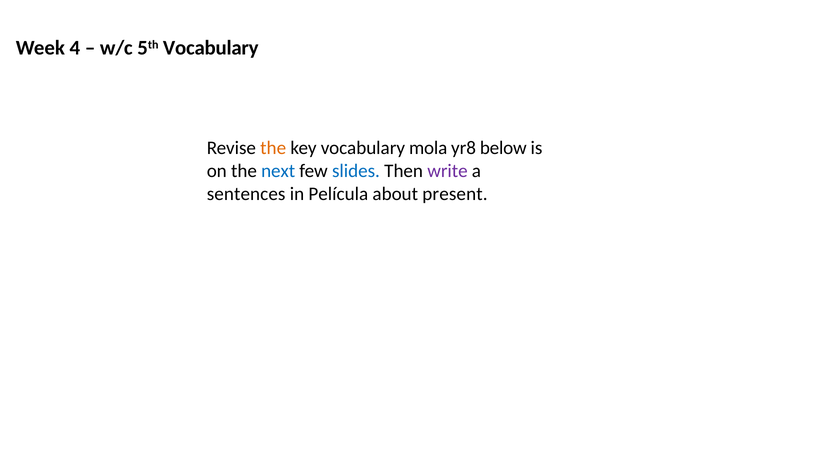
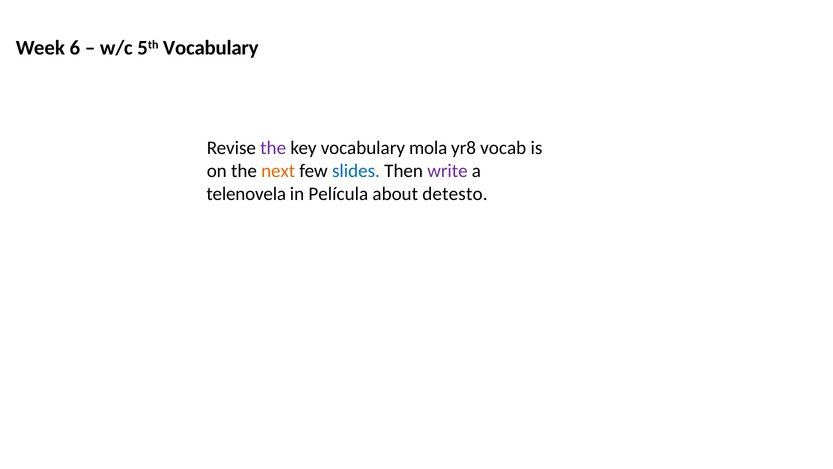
4: 4 -> 6
the at (273, 148) colour: orange -> purple
below: below -> vocab
next colour: blue -> orange
sentences: sentences -> telenovela
present: present -> detesto
